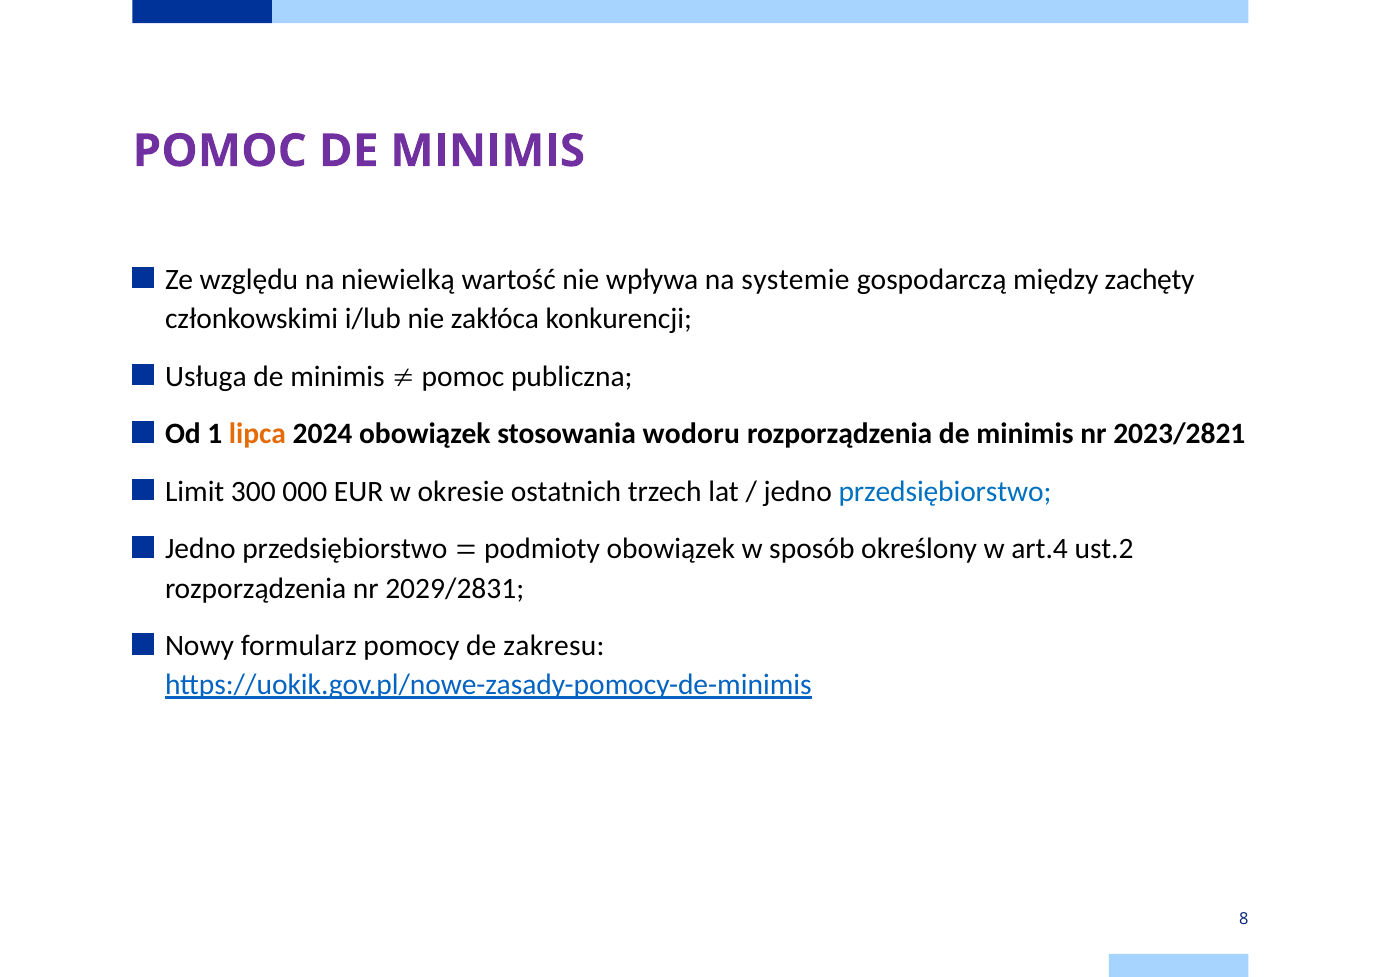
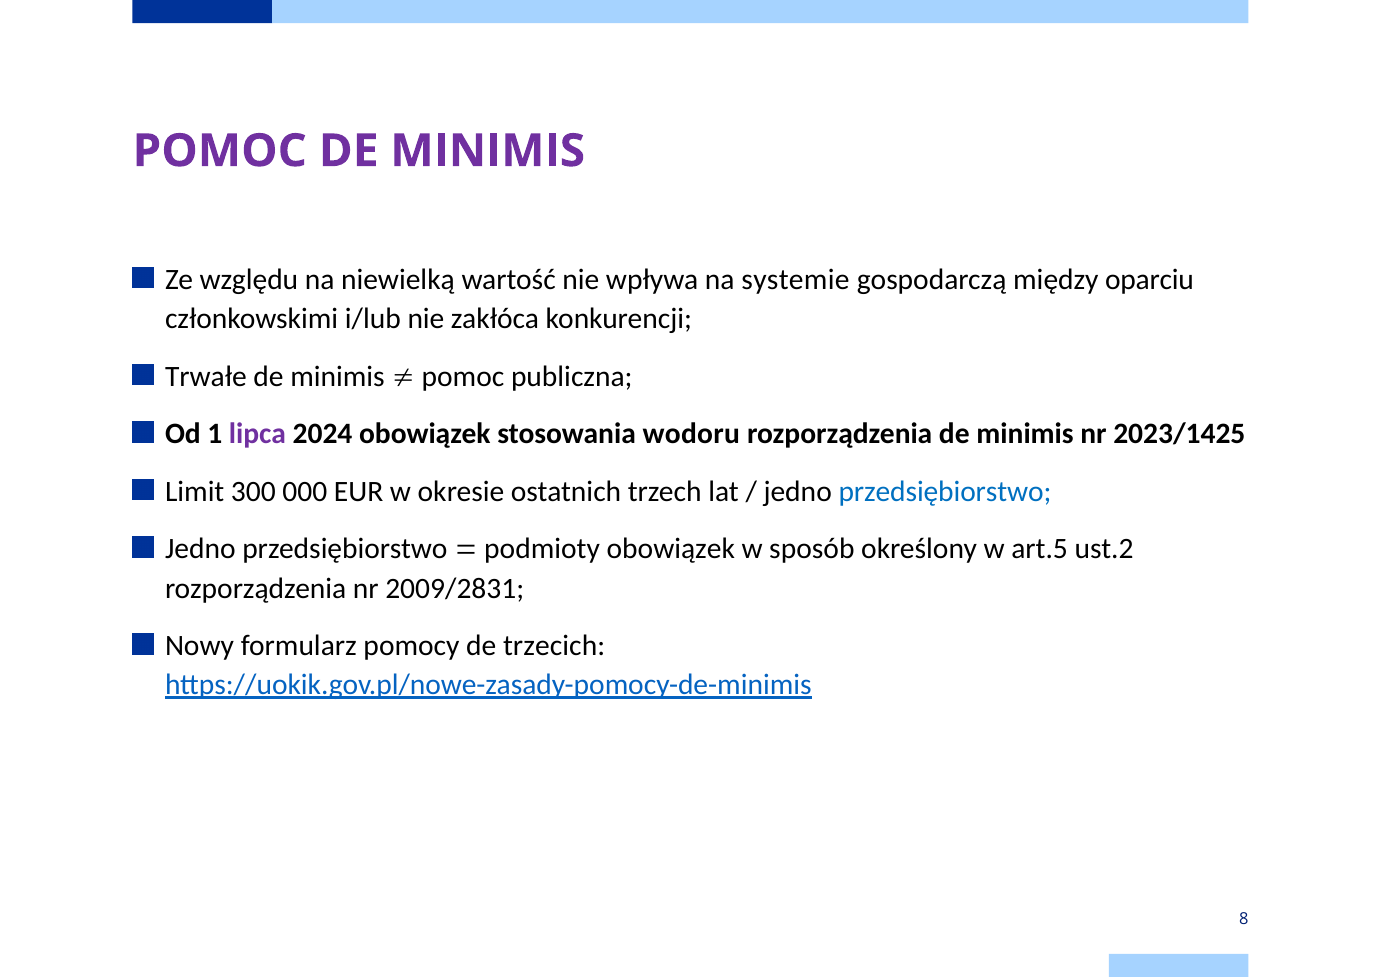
zachęty: zachęty -> oparciu
Usługa: Usługa -> Trwałe
lipca colour: orange -> purple
2023/2821: 2023/2821 -> 2023/1425
art.4: art.4 -> art.5
2029/2831: 2029/2831 -> 2009/2831
zakresu: zakresu -> trzecich
